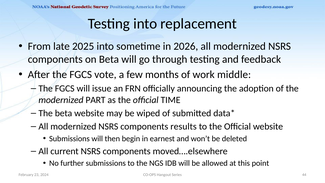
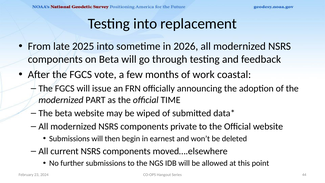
middle: middle -> coastal
results: results -> private
